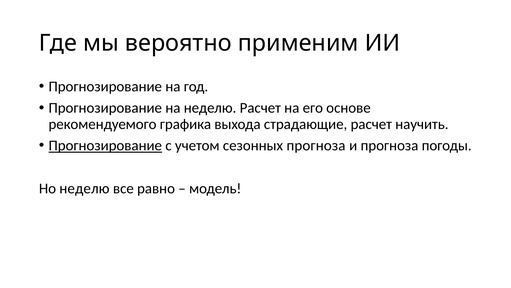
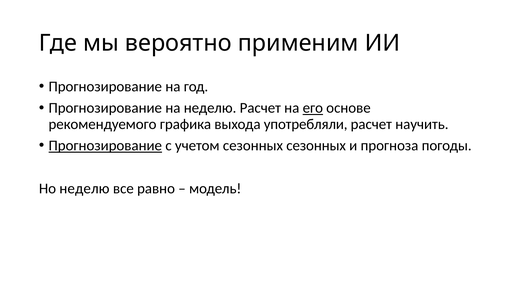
его underline: none -> present
страдающие: страдающие -> употребляли
сезонных прогноза: прогноза -> сезонных
